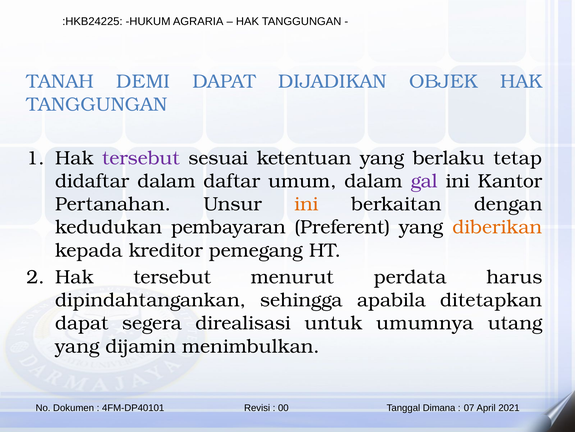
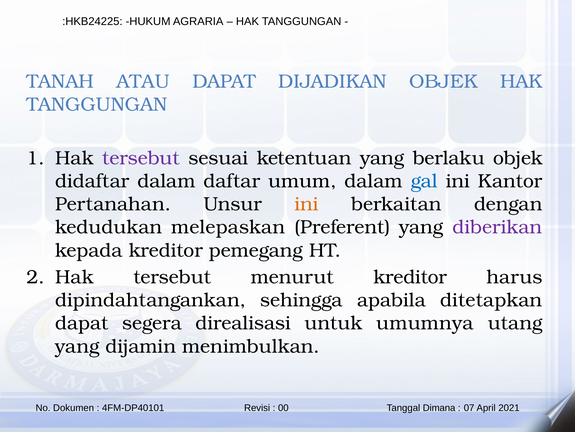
DEMI: DEMI -> ATAU
berlaku tetap: tetap -> objek
gal colour: purple -> blue
pembayaran: pembayaran -> melepaskan
diberikan colour: orange -> purple
menurut perdata: perdata -> kreditor
